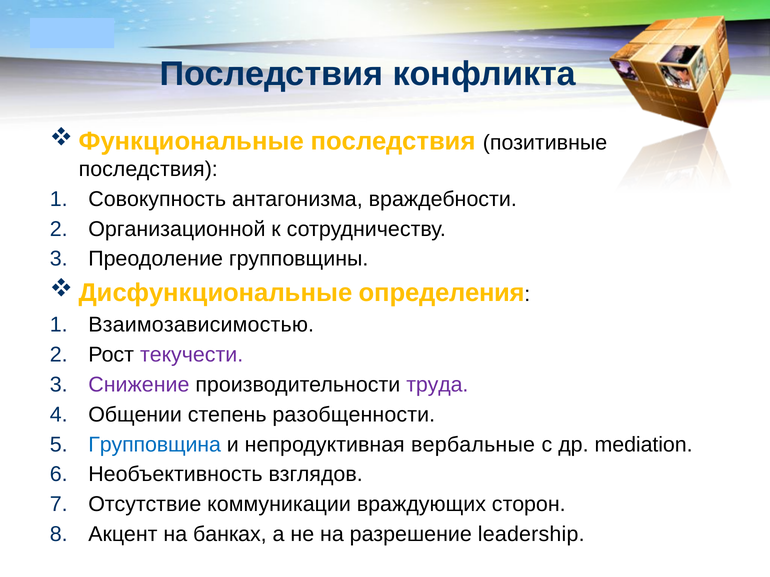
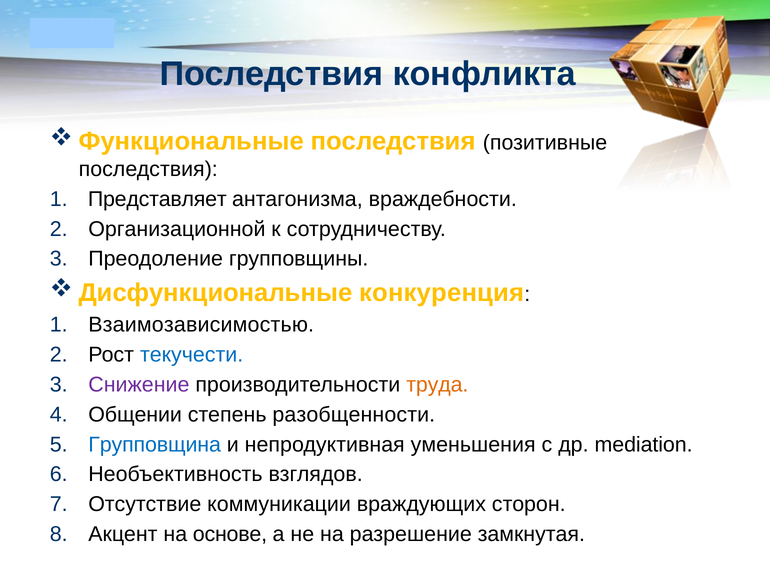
Совокупность: Совокупность -> Представляет
определения: определения -> конкуренция
текучести colour: purple -> blue
труда colour: purple -> orange
вербальные: вербальные -> уменьшения
банках: банках -> основе
leadership: leadership -> замкнутая
